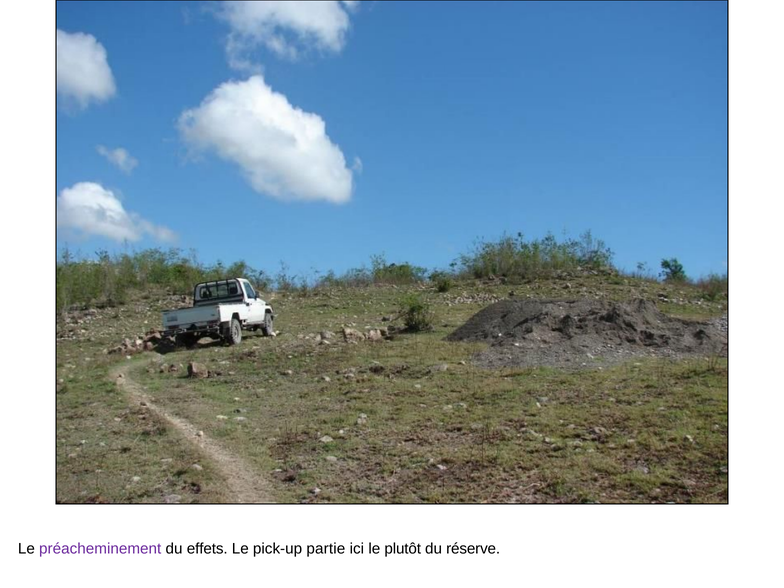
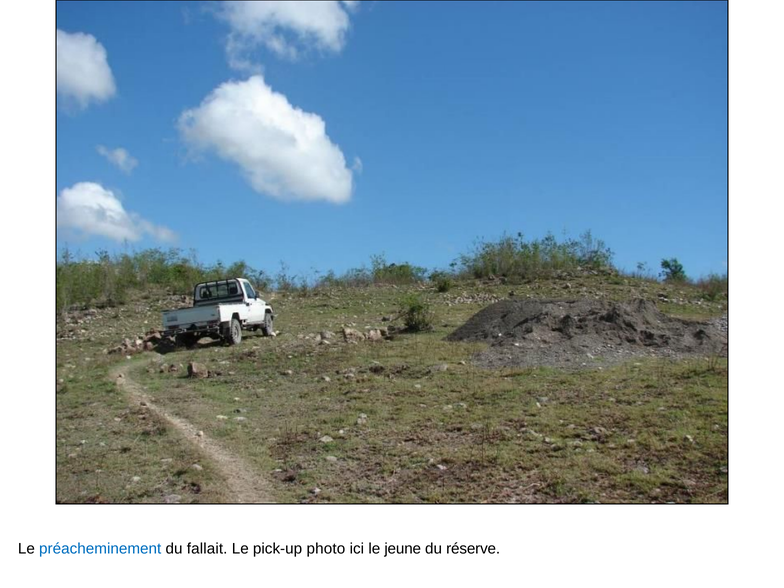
préacheminement colour: purple -> blue
effets: effets -> fallait
partie: partie -> photo
plutôt: plutôt -> jeune
